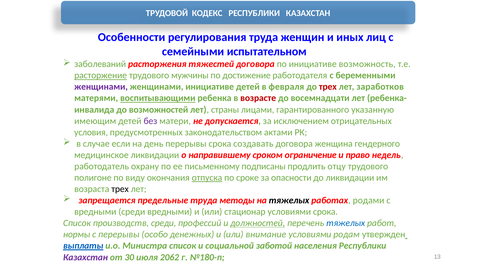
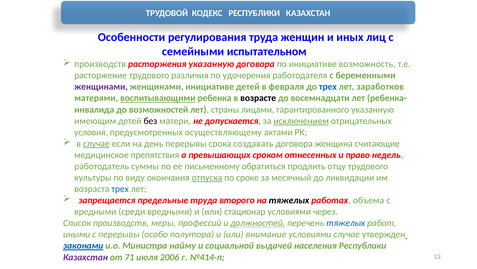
заболеваний at (100, 64): заболеваний -> производств
расторжения тяжестей: тяжестей -> указанную
расторжение underline: present -> none
мужчины: мужчины -> различия
достижение: достижение -> удочерения
трех at (328, 87) colour: red -> blue
возрасте colour: red -> black
без colour: purple -> black
исключением underline: none -> present
законодательством: законодательством -> осуществляющему
случае at (96, 143) underline: none -> present
гендерного: гендерного -> считающие
медицинское ликвидации: ликвидации -> препятствия
направившему: направившему -> превышающих
ограничение: ограничение -> отнесенных
охрану: охрану -> суммы
подписаны: подписаны -> обратиться
полигоне: полигоне -> культуры
опасности: опасности -> месячный
трех at (120, 189) colour: black -> blue
методы: методы -> второго
родами: родами -> объема
условиями срока: срока -> через
производств среди: среди -> меры
нормы: нормы -> иными
денежных: денежных -> полутора
условиями родам: родам -> случае
выплаты: выплаты -> законами
Министра список: список -> найму
заботой: заботой -> выдачей
30: 30 -> 71
2062: 2062 -> 2006
№180-п: №180-п -> №414-п
